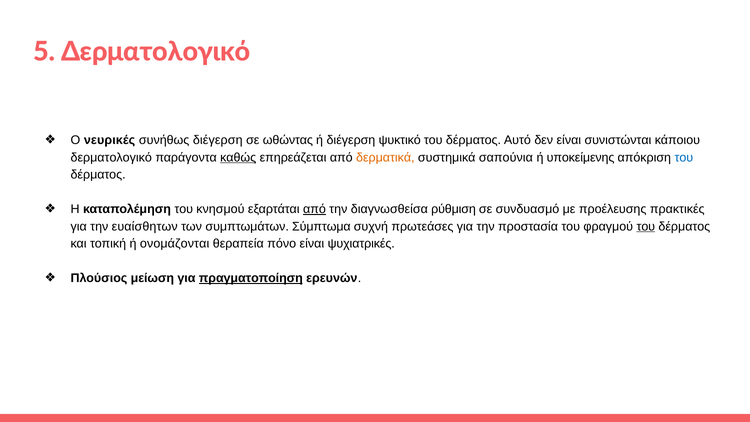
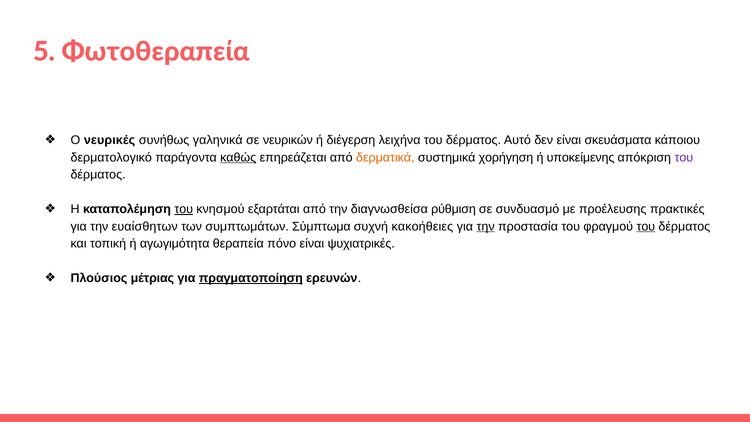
5 Δερματολογικό: Δερματολογικό -> Φωτοθεραπεία
συνήθως διέγερση: διέγερση -> γαληνικά
ωθώντας: ωθώντας -> νευρικών
ψυκτικό: ψυκτικό -> λειχήνα
συνιστώνται: συνιστώνται -> σκευάσματα
σαπούνια: σαπούνια -> χορήγηση
του at (684, 157) colour: blue -> purple
του at (184, 209) underline: none -> present
από at (314, 209) underline: present -> none
πρωτεάσες: πρωτεάσες -> κακοήθειες
την at (486, 226) underline: none -> present
ονομάζονται: ονομάζονται -> αγωγιμότητα
μείωση: μείωση -> μέτριας
